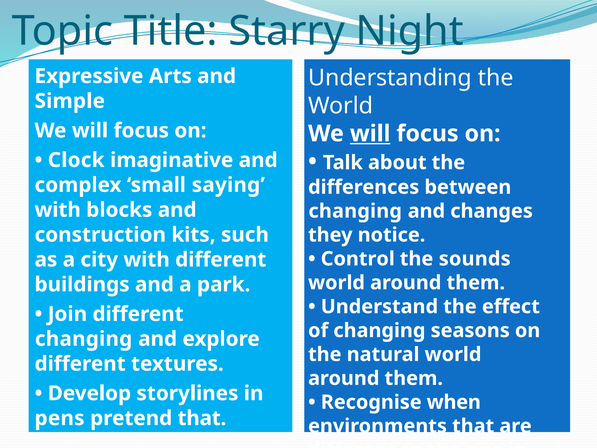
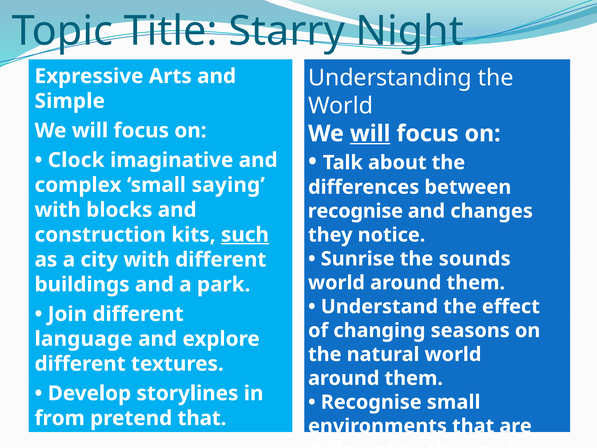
changing at (355, 211): changing -> recognise
such underline: none -> present
Control: Control -> Sunrise
changing at (84, 339): changing -> language
Recognise when: when -> small
pens: pens -> from
